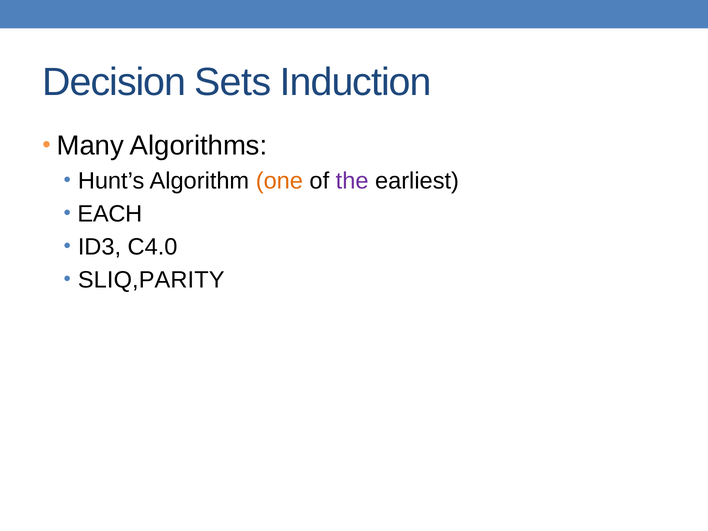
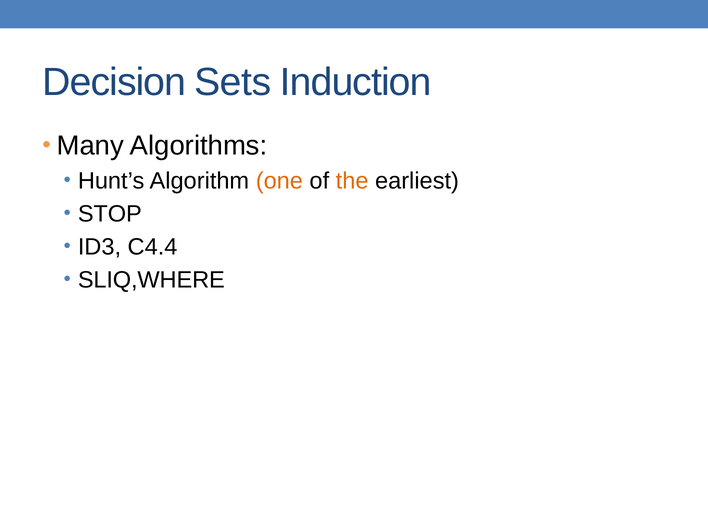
the colour: purple -> orange
EACH: EACH -> STOP
C4.0: C4.0 -> C4.4
SLIQ,PARITY: SLIQ,PARITY -> SLIQ,WHERE
